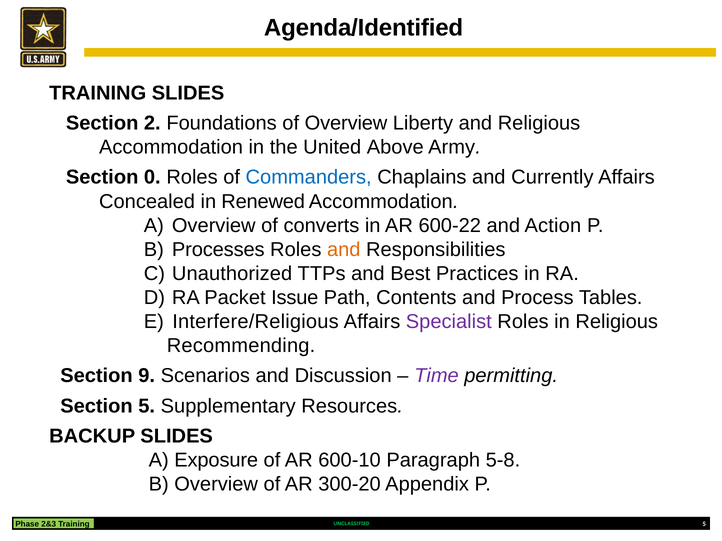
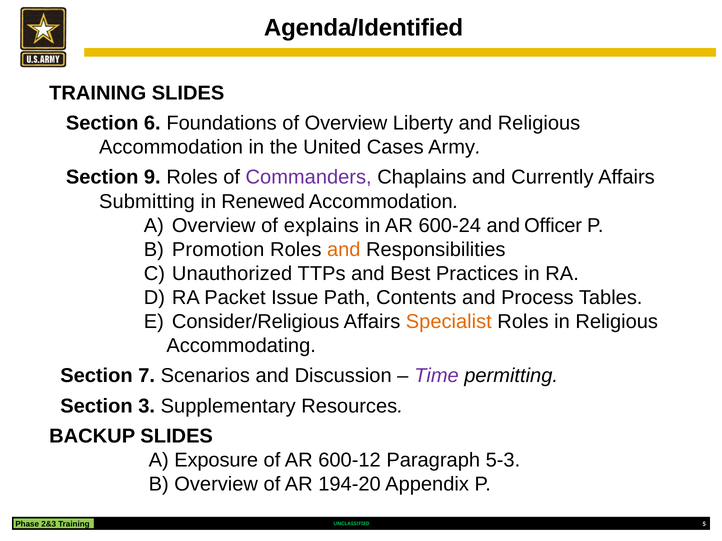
2: 2 -> 6
Above: Above -> Cases
0: 0 -> 9
Commanders colour: blue -> purple
Concealed: Concealed -> Submitting
converts: converts -> explains
600-22: 600-22 -> 600-24
Action: Action -> Officer
Processes: Processes -> Promotion
Interfere/Religious: Interfere/Religious -> Consider/Religious
Specialist colour: purple -> orange
Recommending: Recommending -> Accommodating
9: 9 -> 7
Section 5: 5 -> 3
600-10: 600-10 -> 600-12
5-8: 5-8 -> 5-3
300-20: 300-20 -> 194-20
